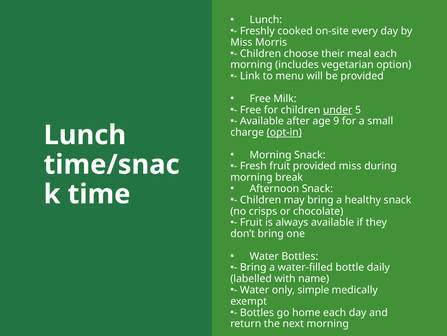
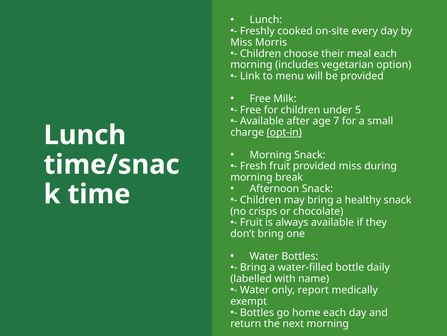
under underline: present -> none
9: 9 -> 7
simple: simple -> report
